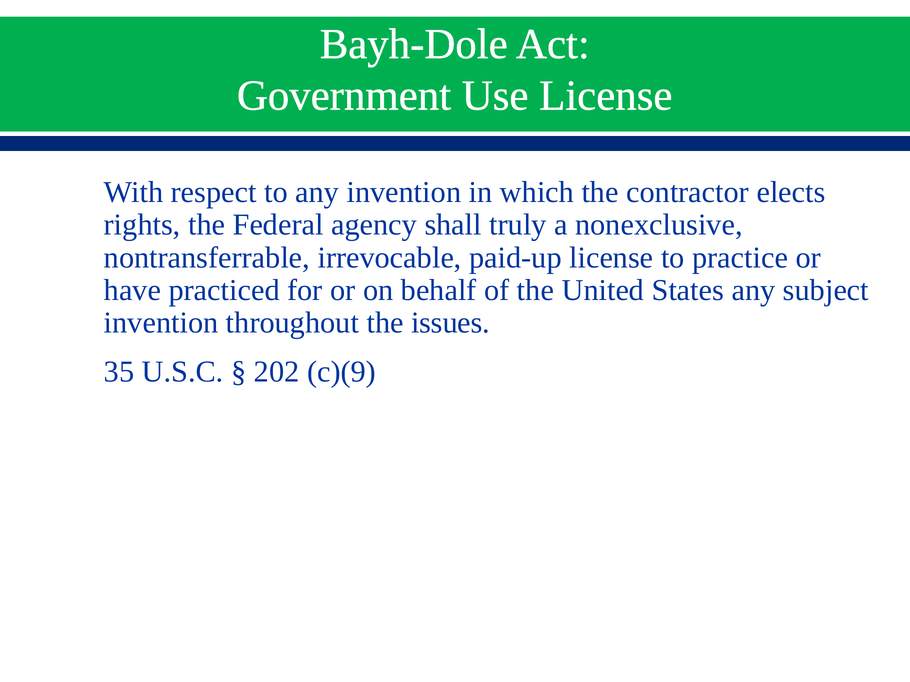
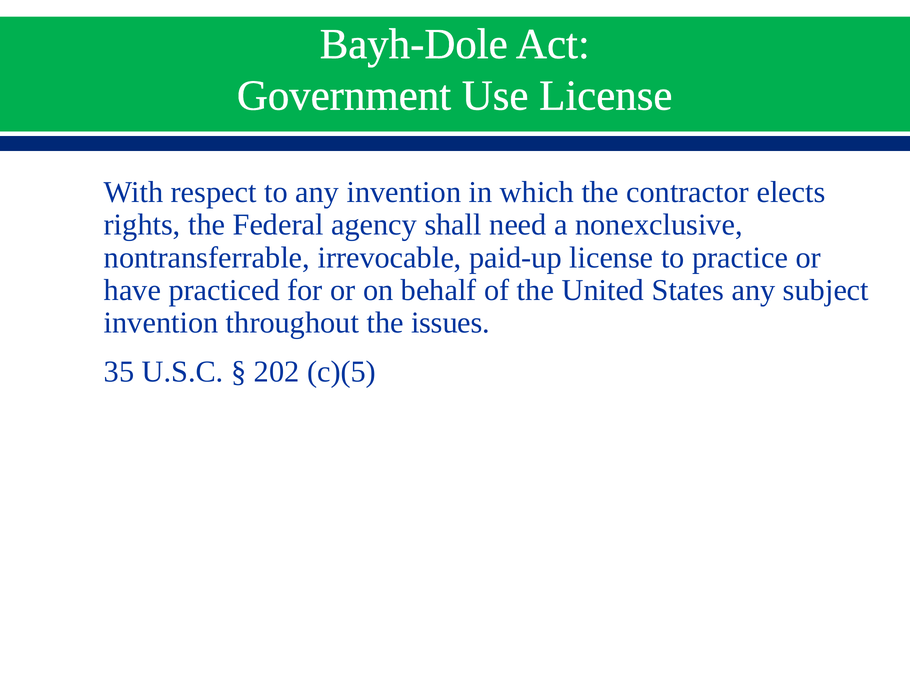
truly: truly -> need
c)(9: c)(9 -> c)(5
